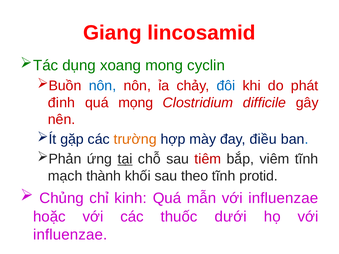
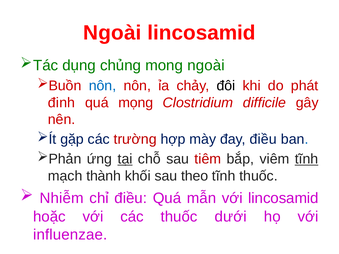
Giang at (112, 33): Giang -> Ngoài
xoang: xoang -> chủng
mong cyclin: cyclin -> ngoài
đôi colour: blue -> black
trường colour: orange -> red
tĩnh at (307, 159) underline: none -> present
tĩnh protid: protid -> thuốc
Chủng: Chủng -> Nhiễm
chỉ kinh: kinh -> điều
mẫn với influenzae: influenzae -> lincosamid
